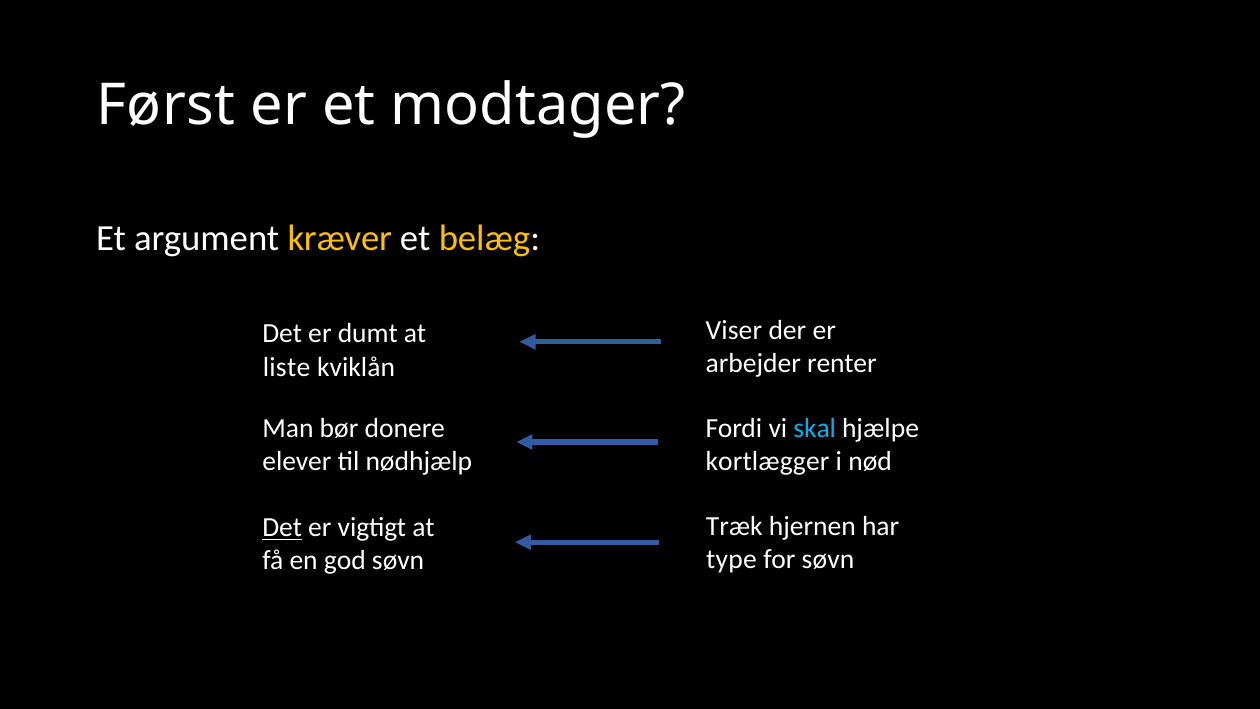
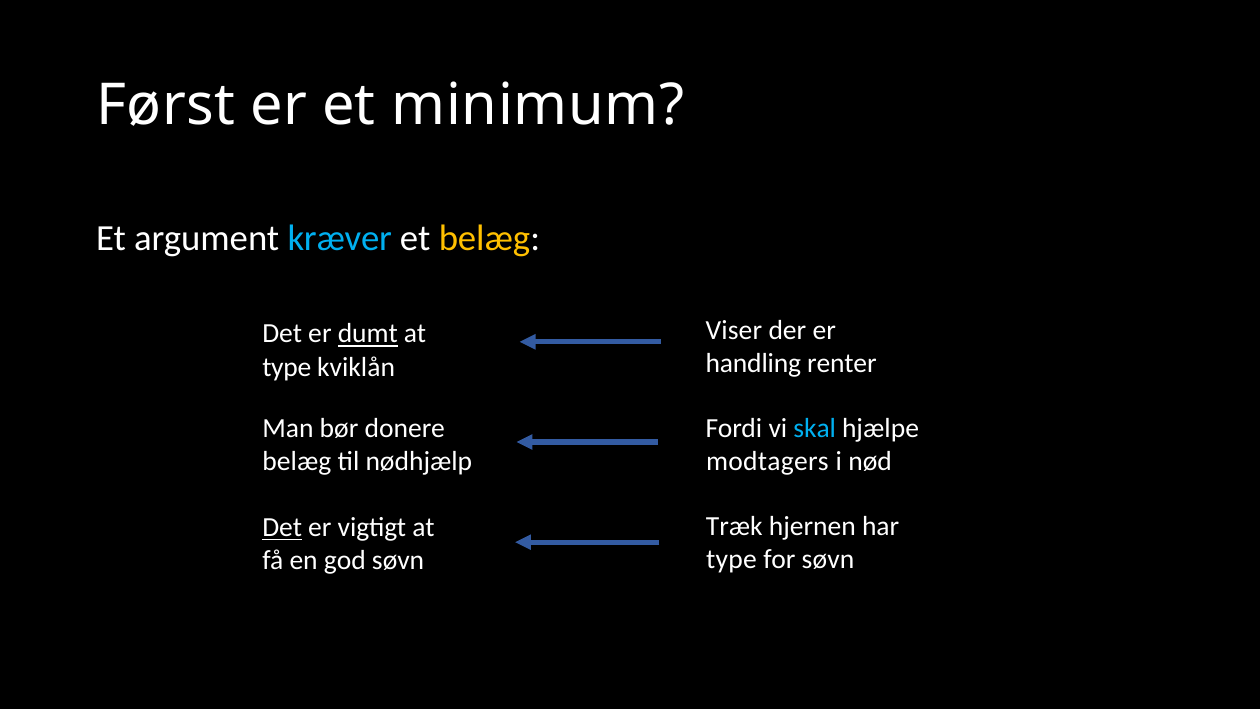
modtager: modtager -> minimum
kræver colour: yellow -> light blue
dumt underline: none -> present
arbejder: arbejder -> handling
liste at (287, 367): liste -> type
elever at (297, 461): elever -> belæg
kortlægger: kortlægger -> modtagers
